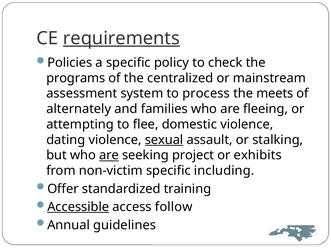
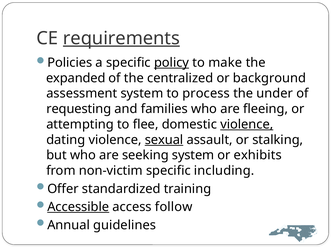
policy underline: none -> present
check: check -> make
programs: programs -> expanded
mainstream: mainstream -> background
meets: meets -> under
alternately: alternately -> requesting
violence at (247, 124) underline: none -> present
are at (109, 155) underline: present -> none
seeking project: project -> system
